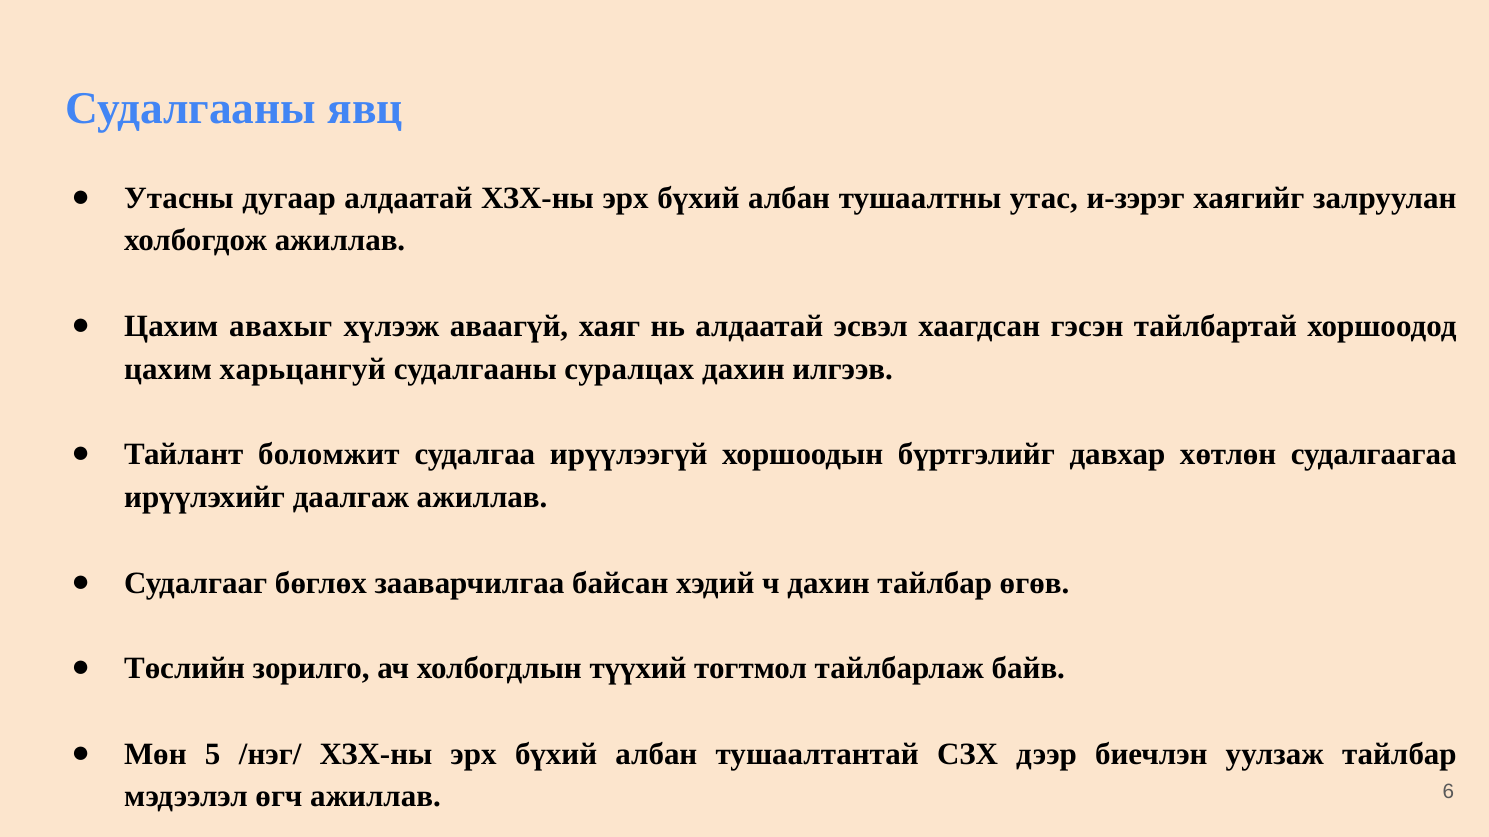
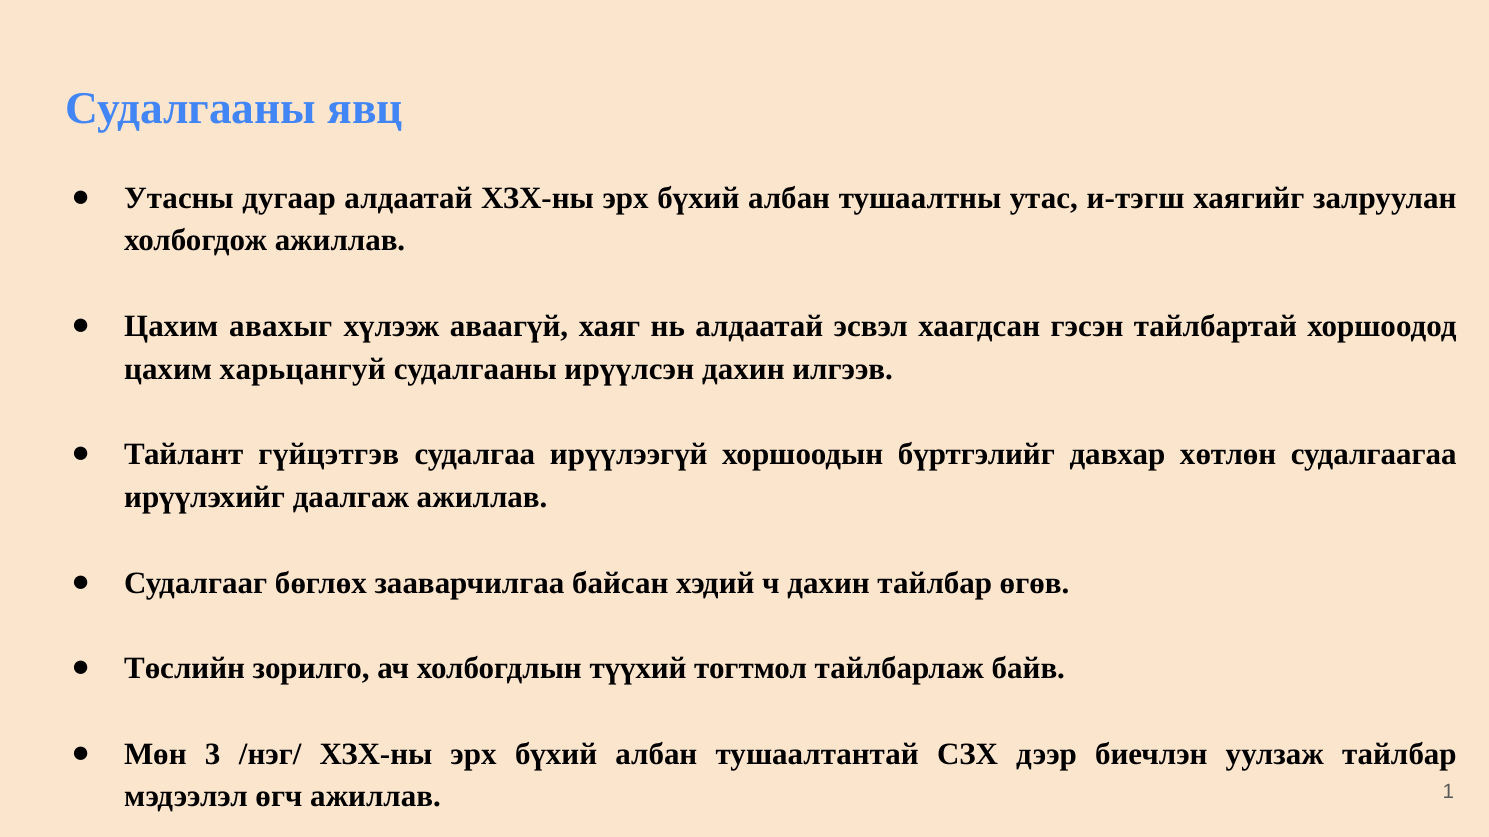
и-зэрэг: и-зэрэг -> и-тэгш
суралцах: суралцах -> ирүүлсэн
боломжит: боломжит -> гүйцэтгэв
5: 5 -> 3
6: 6 -> 1
